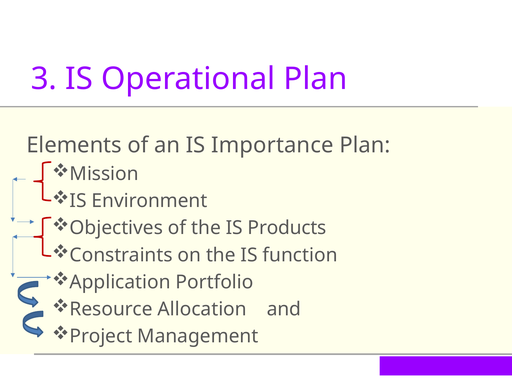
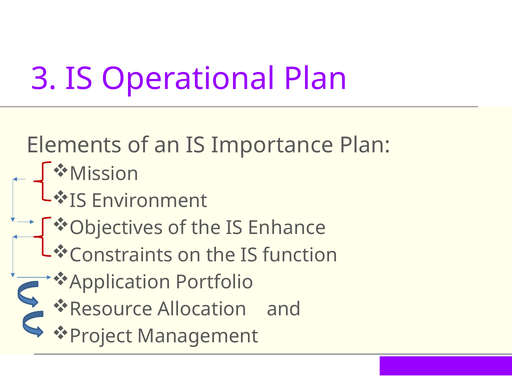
Products: Products -> Enhance
